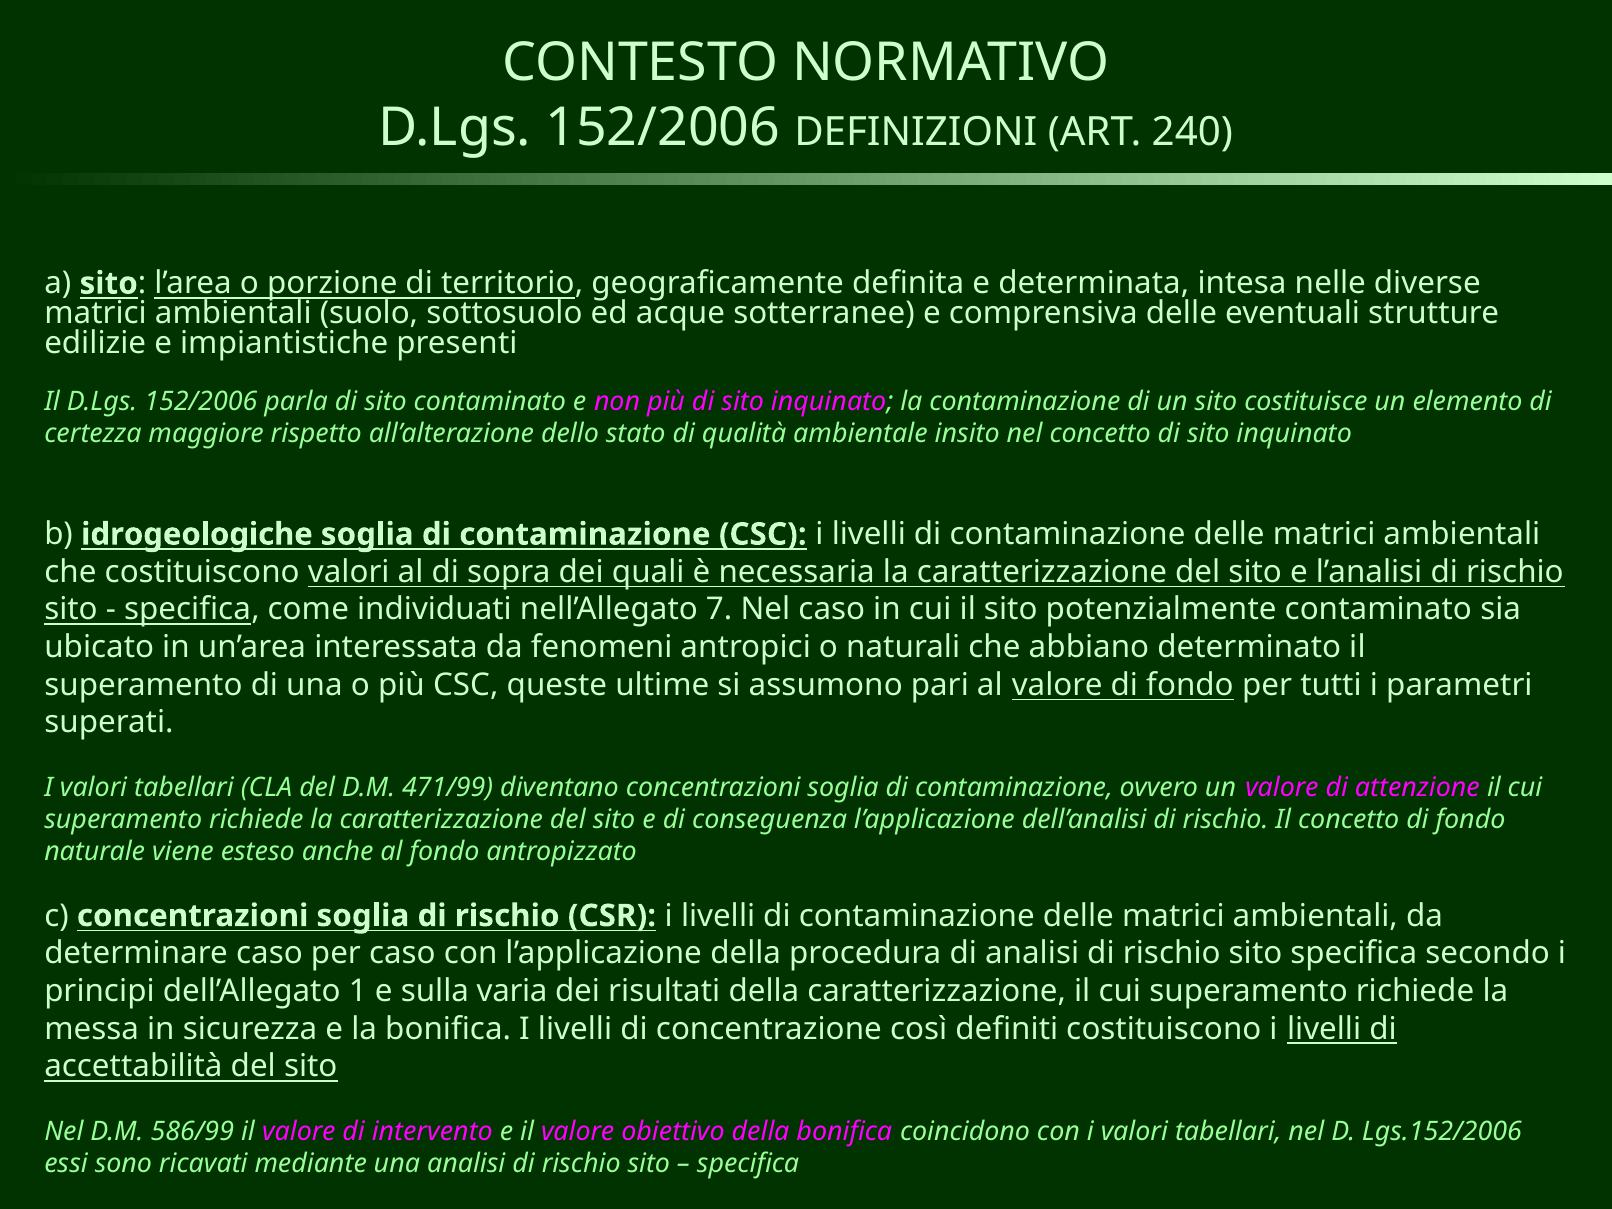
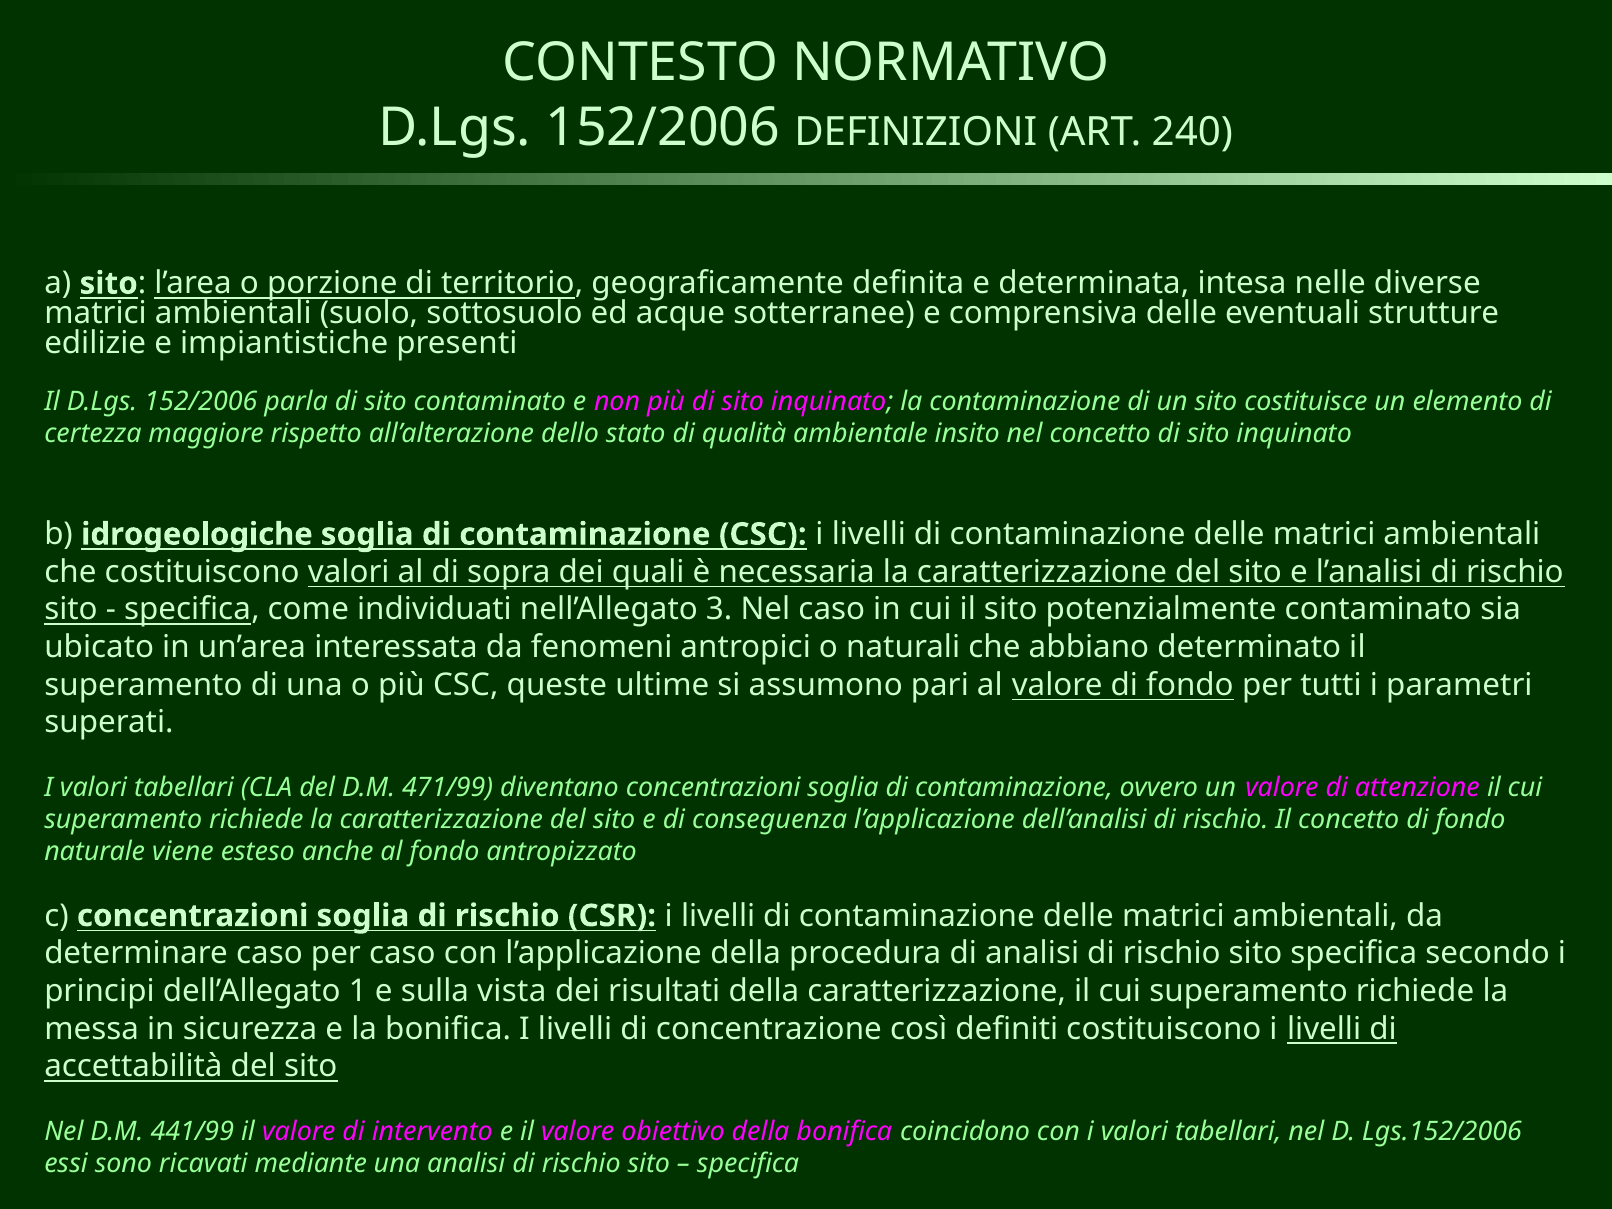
7: 7 -> 3
varia: varia -> vista
586/99: 586/99 -> 441/99
